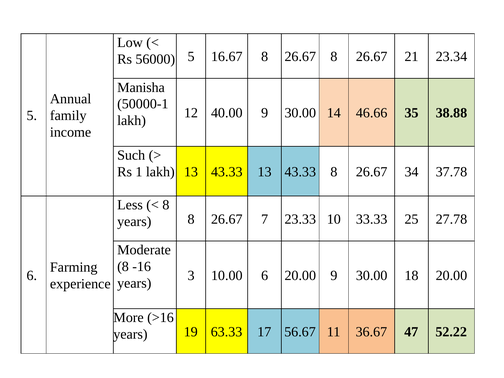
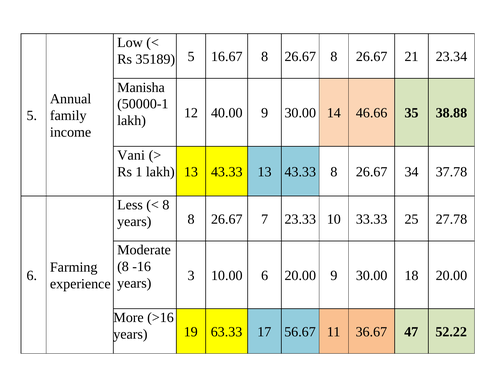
56000: 56000 -> 35189
Such: Such -> Vani
